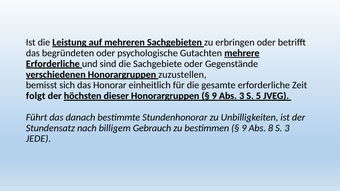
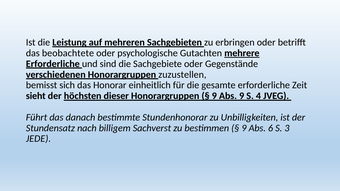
begründeten: begründeten -> beobachtete
folgt: folgt -> sieht
Abs 3: 3 -> 9
5: 5 -> 4
Gebrauch: Gebrauch -> Sachverst
8: 8 -> 6
